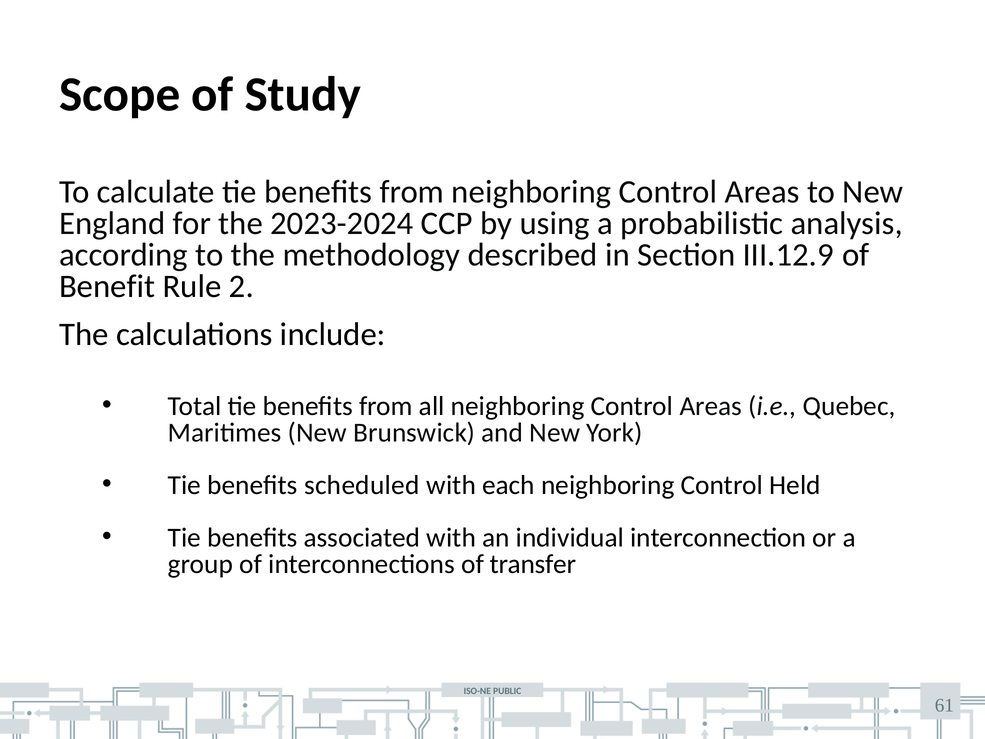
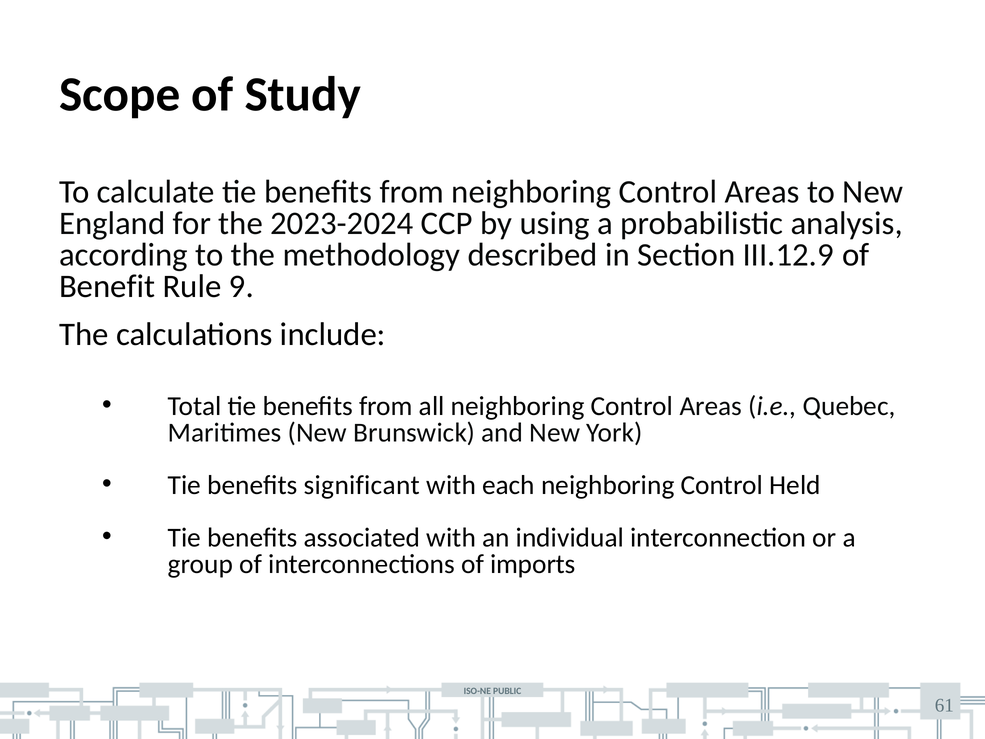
2: 2 -> 9
scheduled: scheduled -> significant
transfer: transfer -> imports
